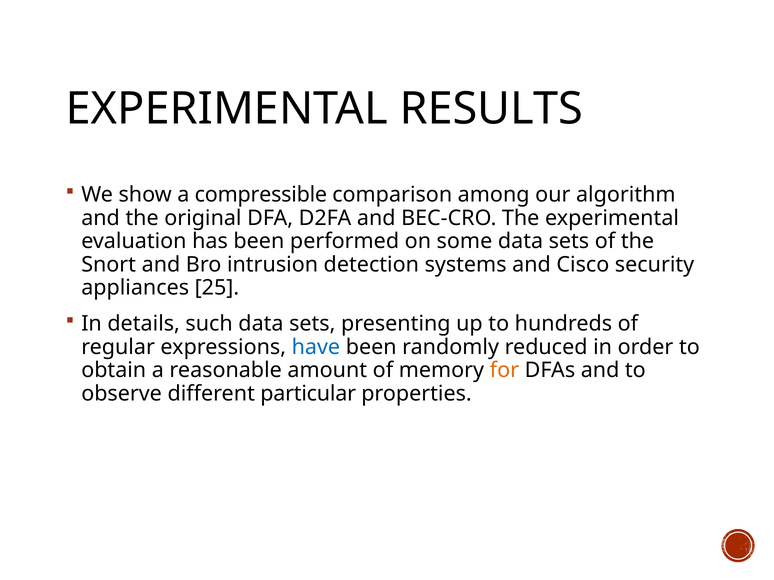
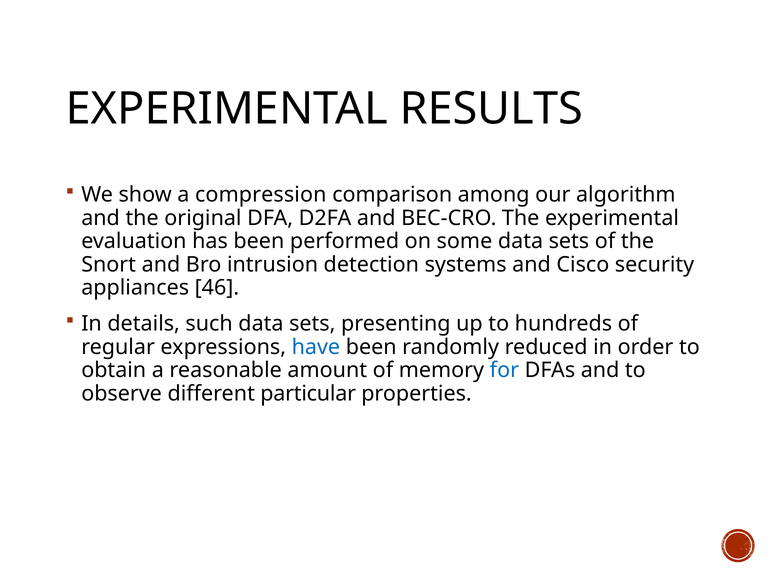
compressible: compressible -> compression
25: 25 -> 46
for colour: orange -> blue
